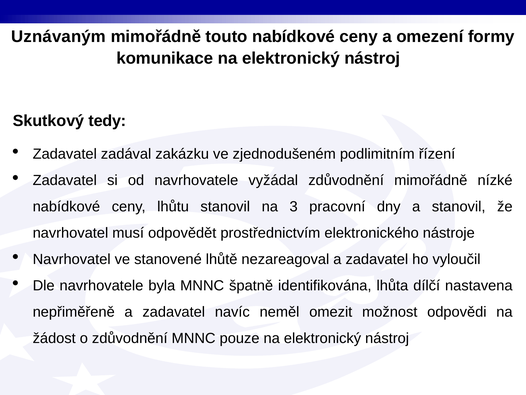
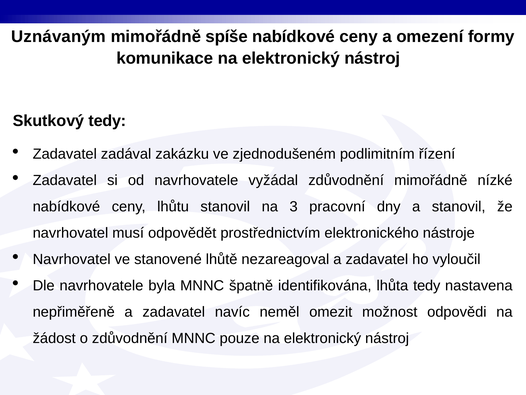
touto: touto -> spíše
lhůta dílčí: dílčí -> tedy
